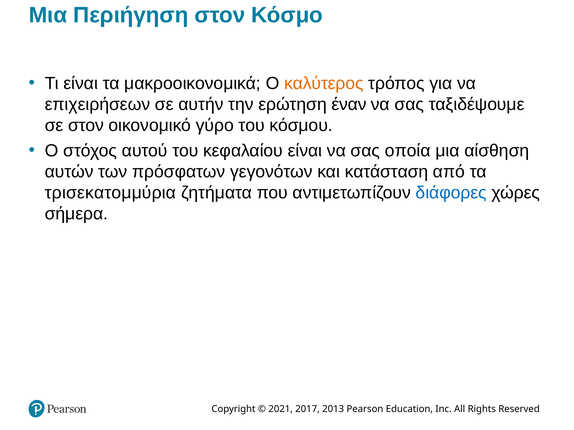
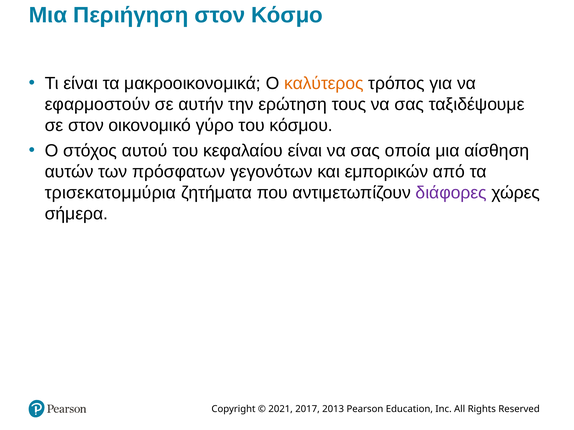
επιχειρήσεων: επιχειρήσεων -> εφαρμοστούν
έναν: έναν -> τους
κατάσταση: κατάσταση -> εμπορικών
διάφορες colour: blue -> purple
